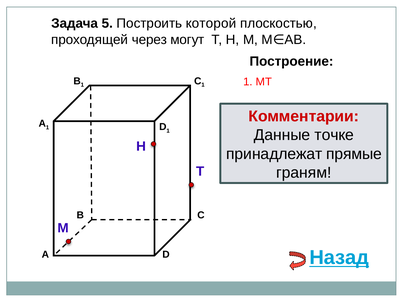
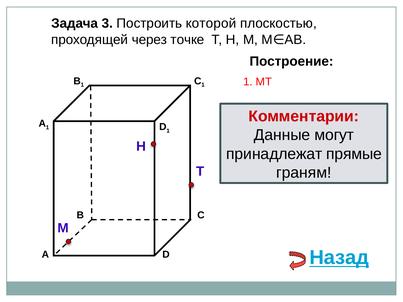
5: 5 -> 3
могут: могут -> точке
точке: точке -> могут
